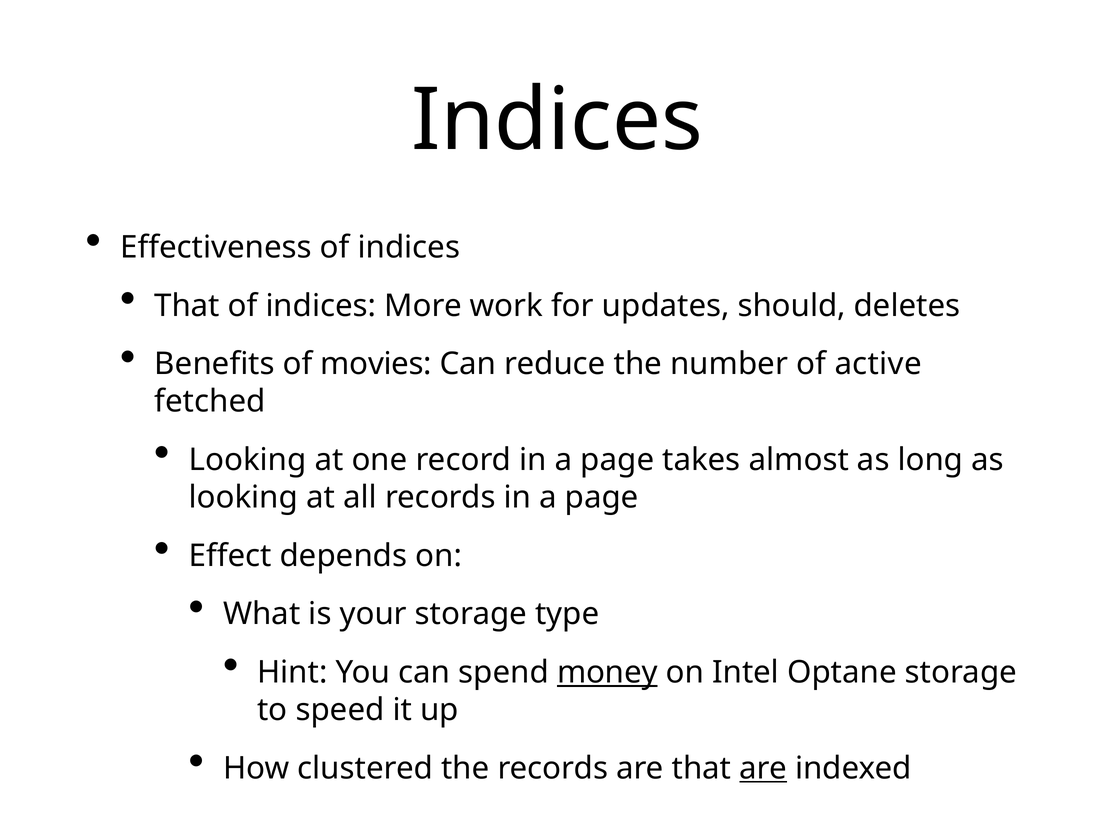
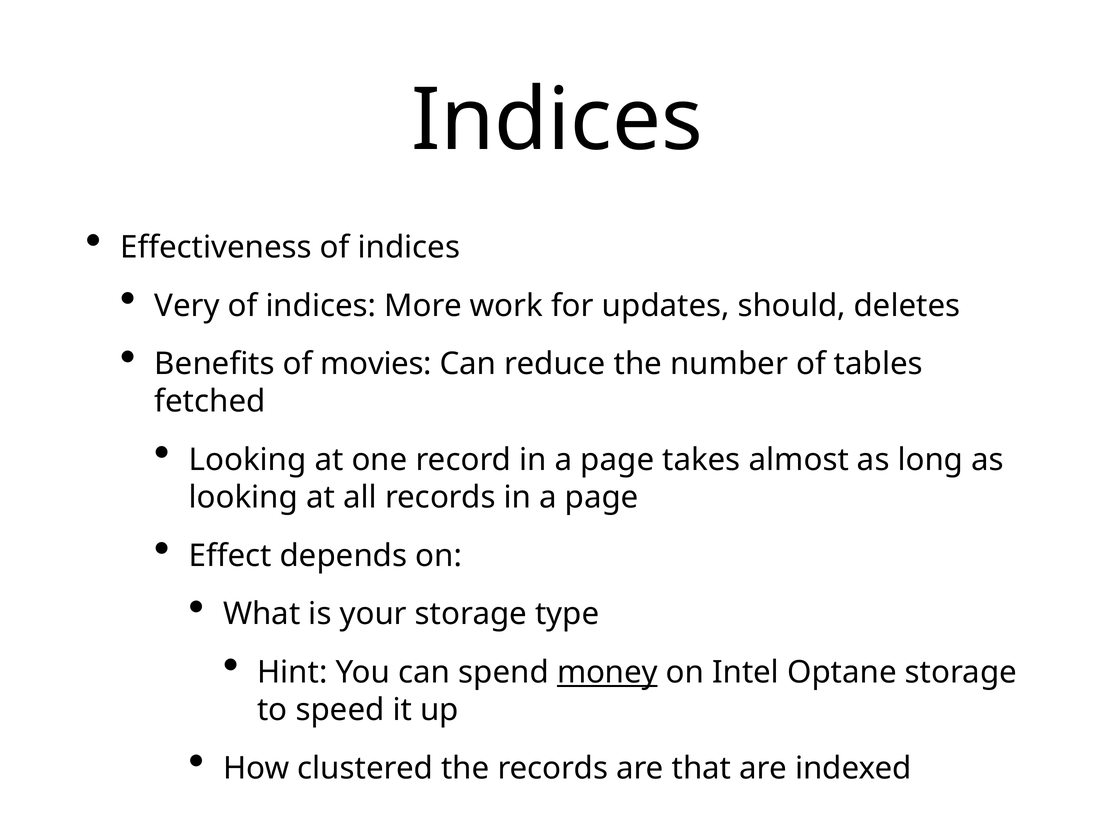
That at (187, 306): That -> Very
active: active -> tables
are at (763, 768) underline: present -> none
